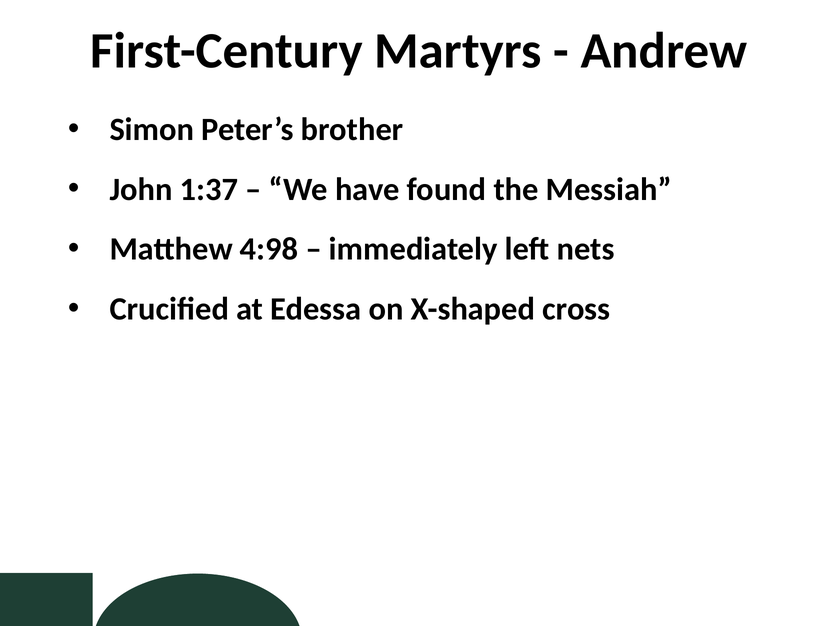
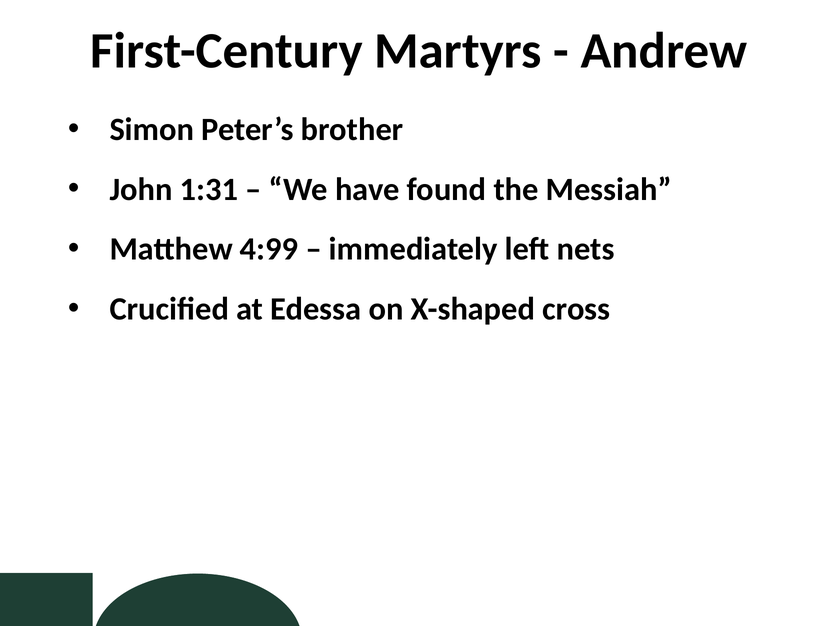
1:37: 1:37 -> 1:31
4:98: 4:98 -> 4:99
